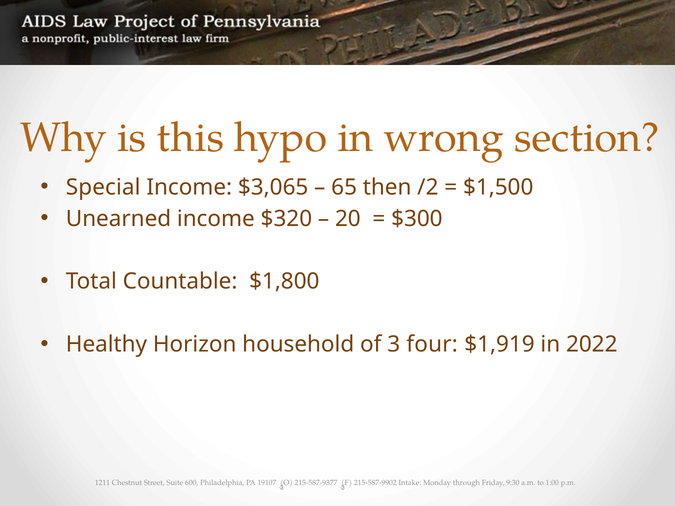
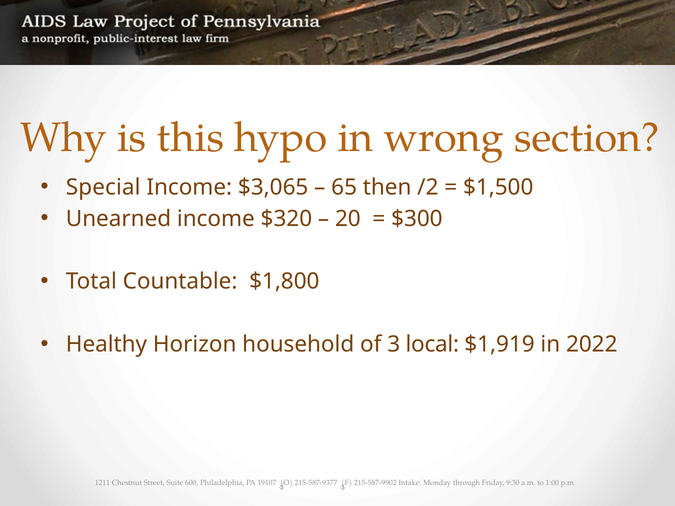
four: four -> local
